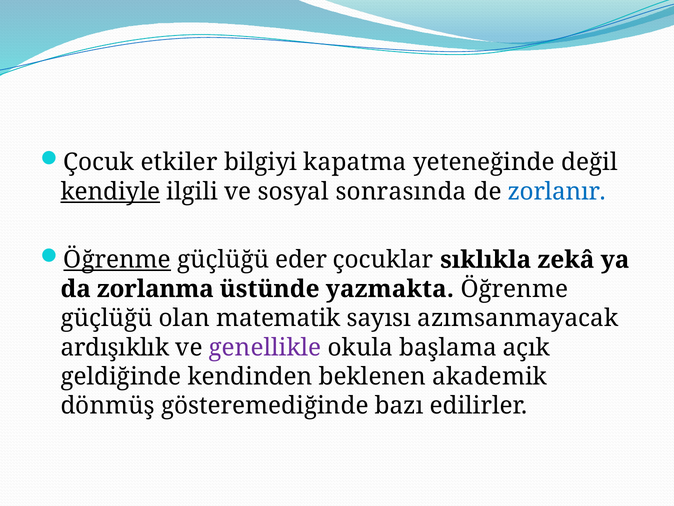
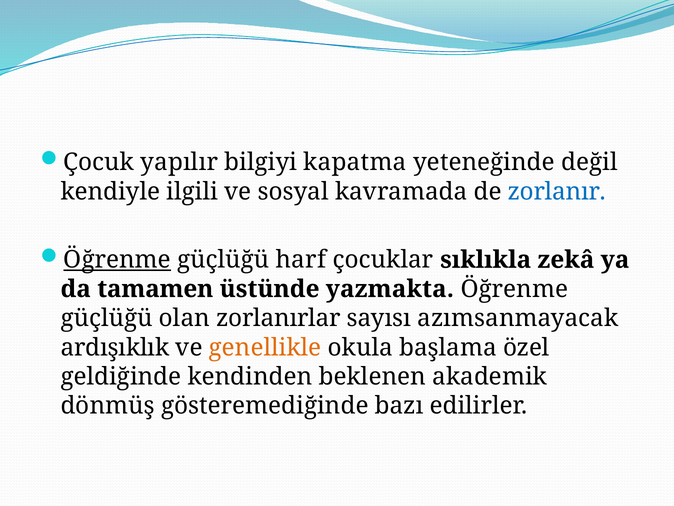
etkiler: etkiler -> yapılır
kendiyle underline: present -> none
sonrasında: sonrasında -> kavramada
eder: eder -> harf
zorlanma: zorlanma -> tamamen
matematik: matematik -> zorlanırlar
genellikle colour: purple -> orange
açık: açık -> özel
